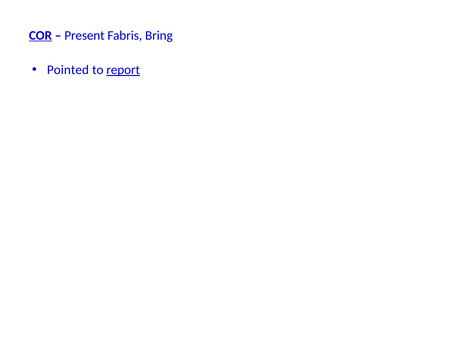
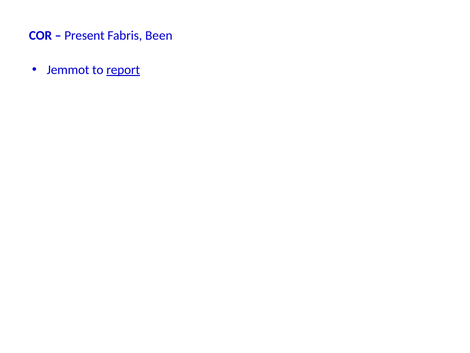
COR underline: present -> none
Bring: Bring -> Been
Pointed: Pointed -> Jemmot
